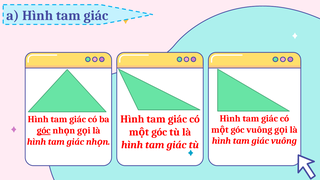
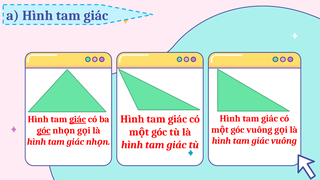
giác at (78, 119) underline: none -> present
